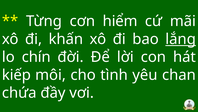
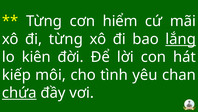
đi khấn: khấn -> từng
chín: chín -> kiên
chứa underline: none -> present
